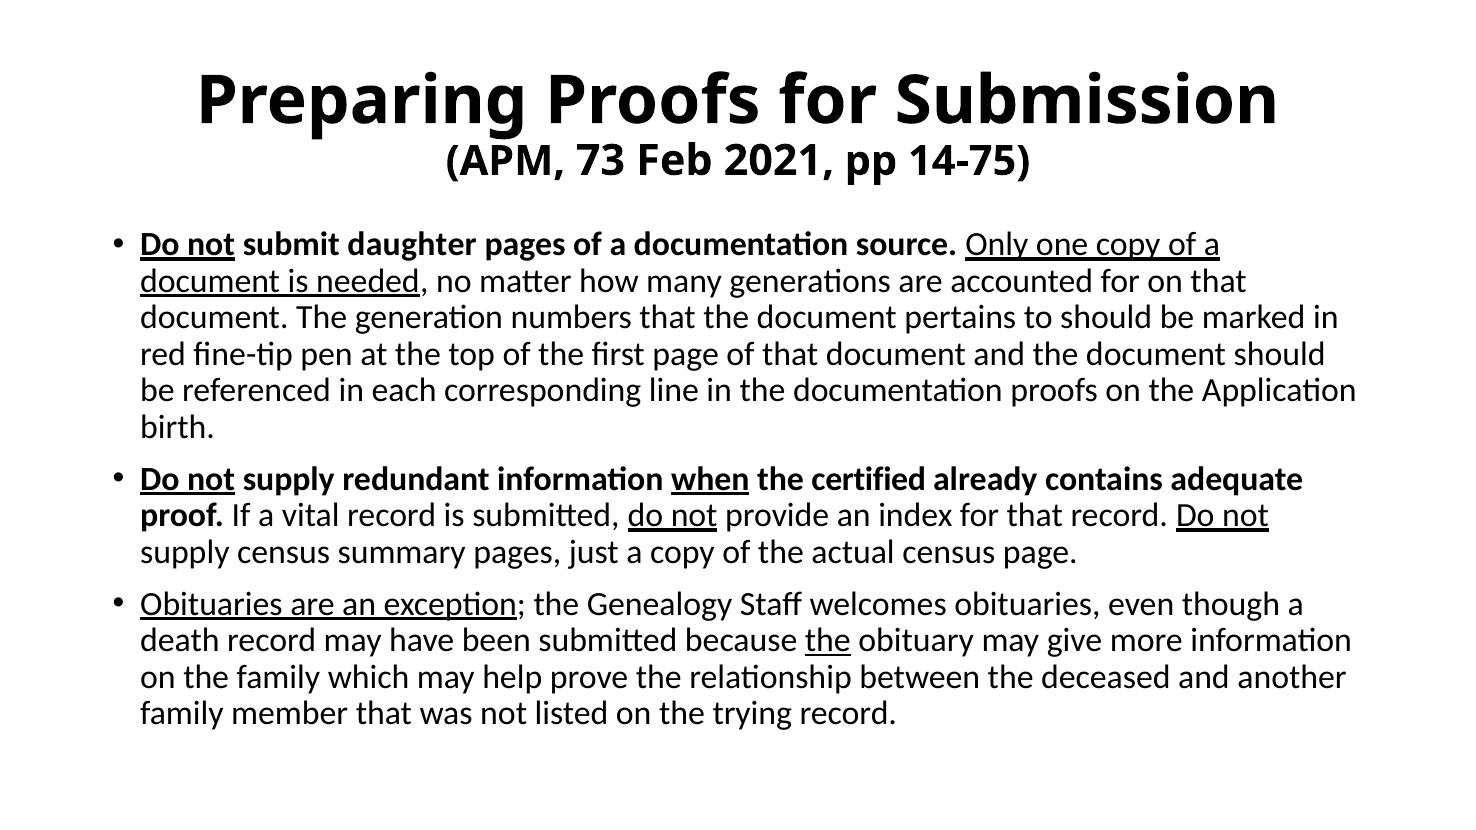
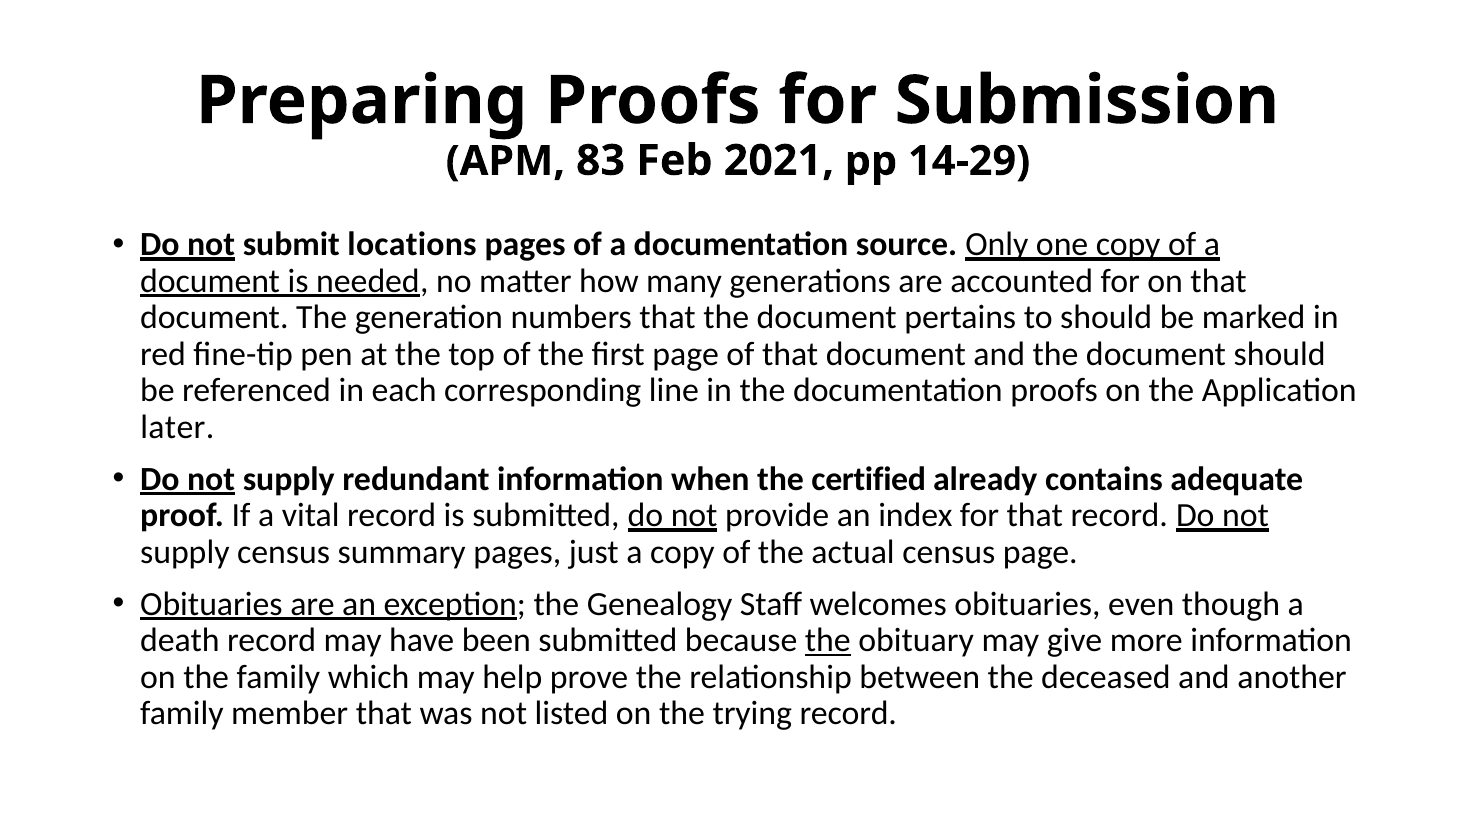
73: 73 -> 83
14-75: 14-75 -> 14-29
daughter: daughter -> locations
birth: birth -> later
when underline: present -> none
